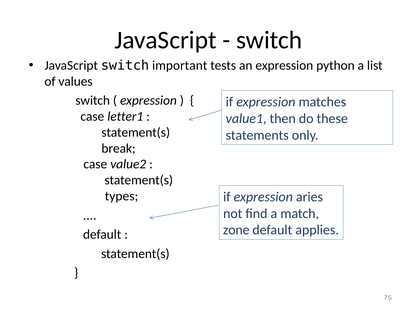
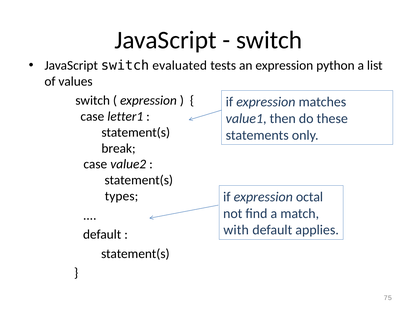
important: important -> evaluated
aries: aries -> octal
zone: zone -> with
